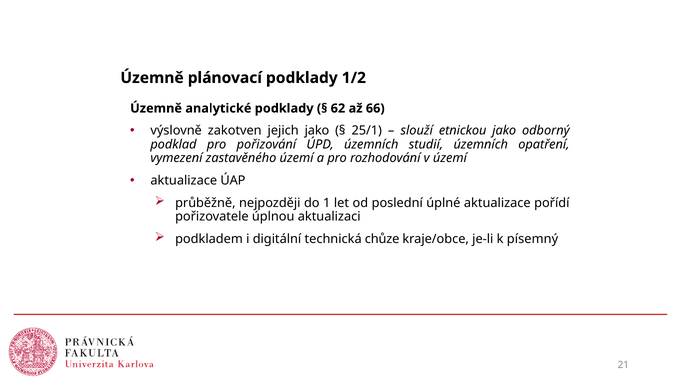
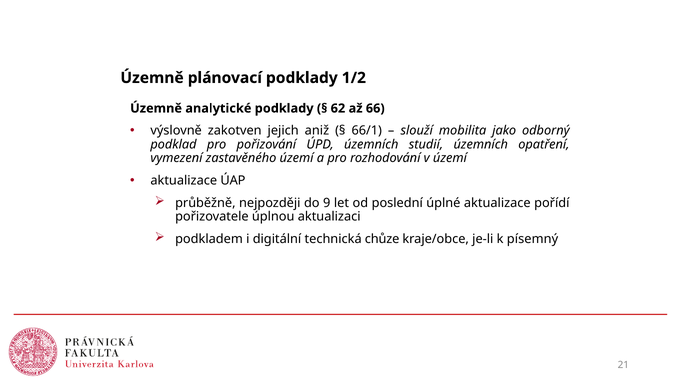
jejich jako: jako -> aniž
25/1: 25/1 -> 66/1
etnickou: etnickou -> mobilita
1: 1 -> 9
